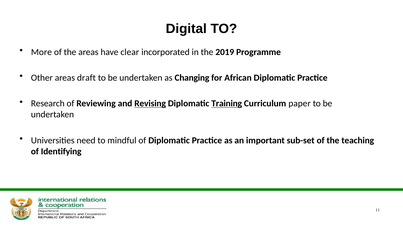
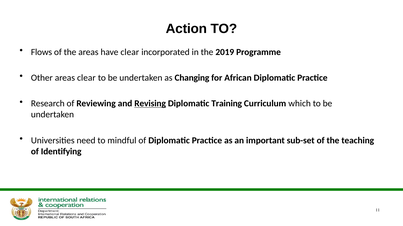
Digital: Digital -> Action
More: More -> Flows
areas draft: draft -> clear
Training underline: present -> none
paper: paper -> which
